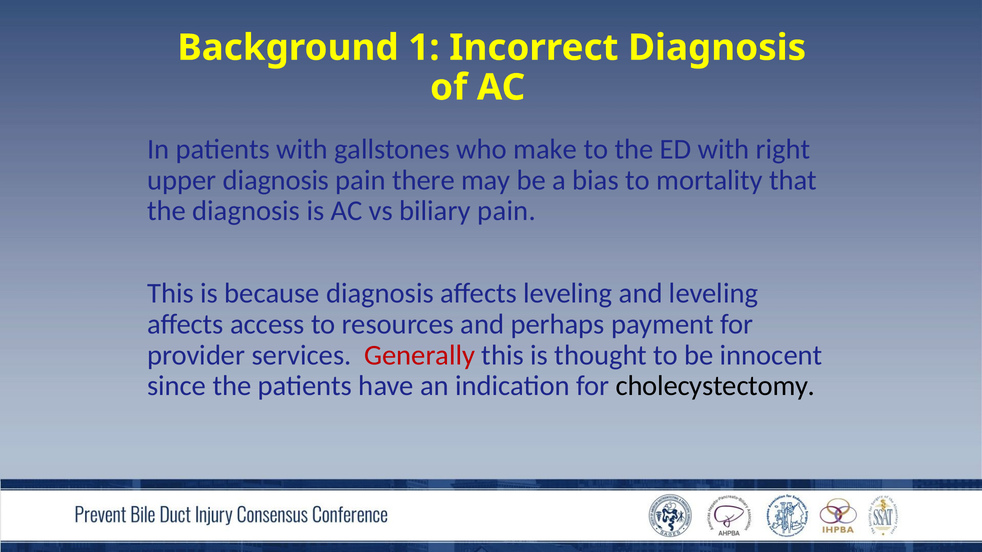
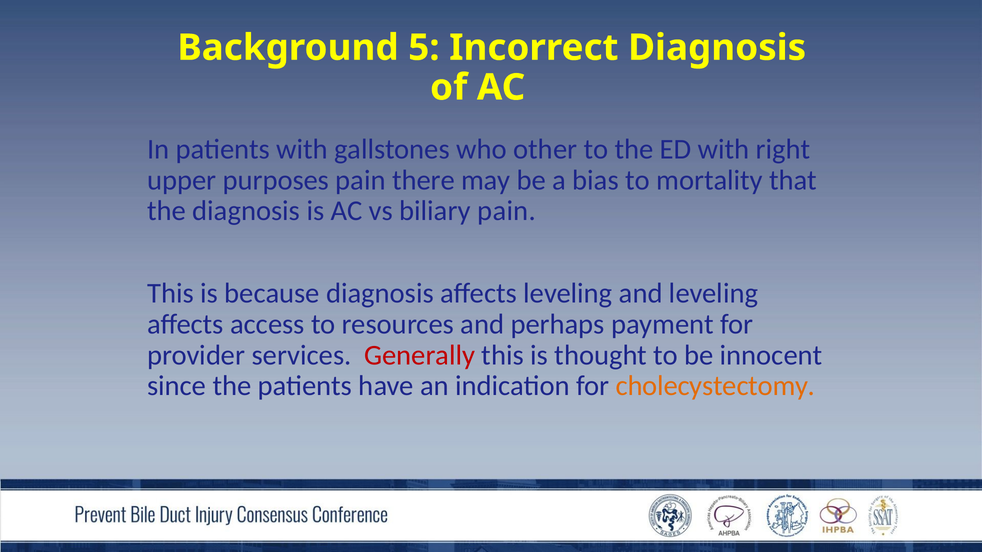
1: 1 -> 5
make: make -> other
upper diagnosis: diagnosis -> purposes
cholecystectomy colour: black -> orange
